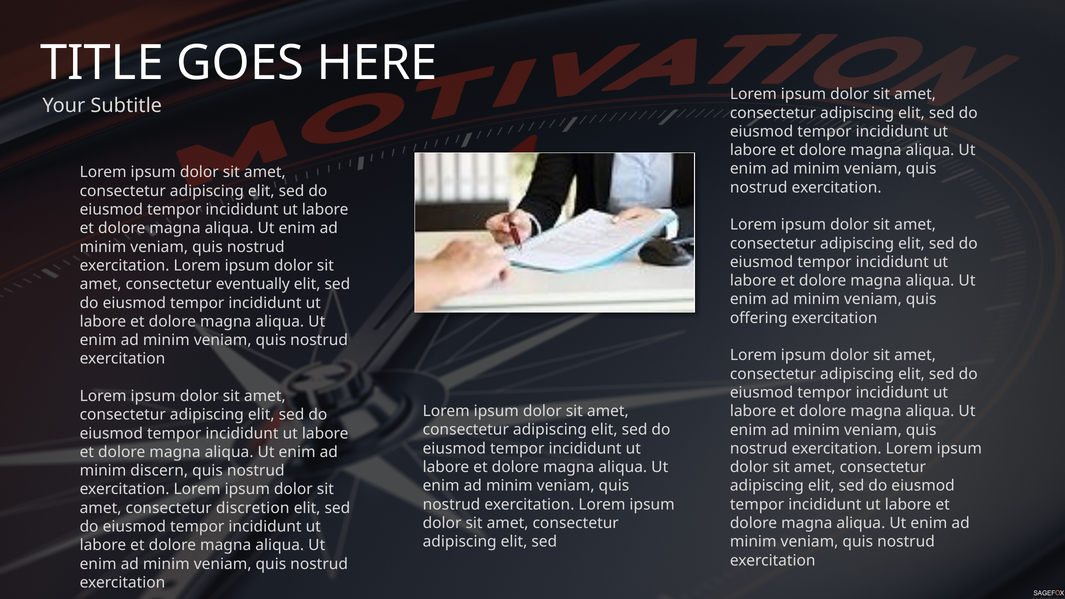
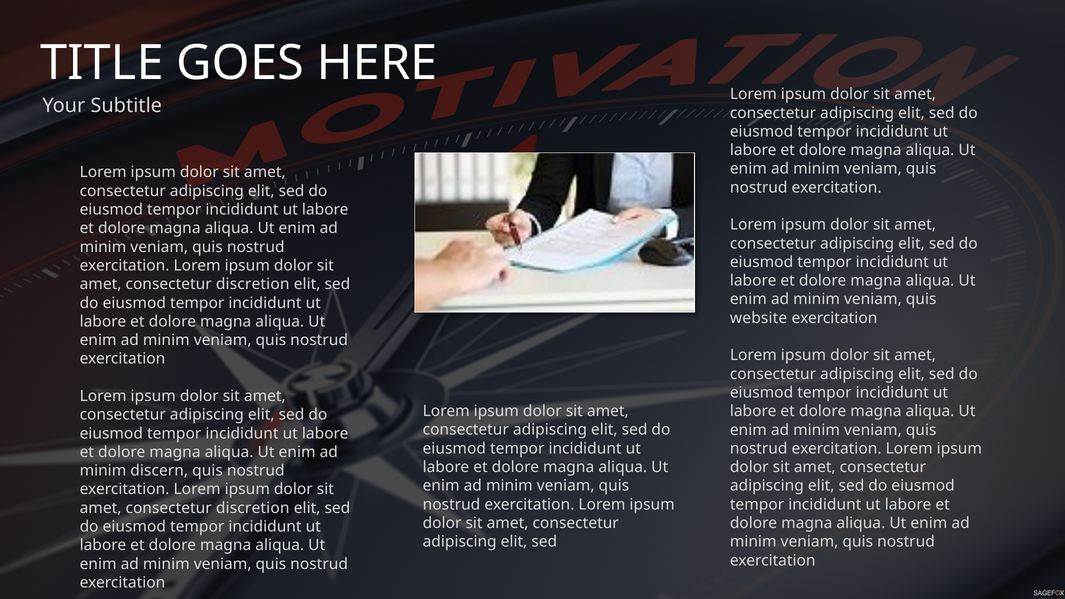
eventually at (253, 284): eventually -> discretion
offering: offering -> website
